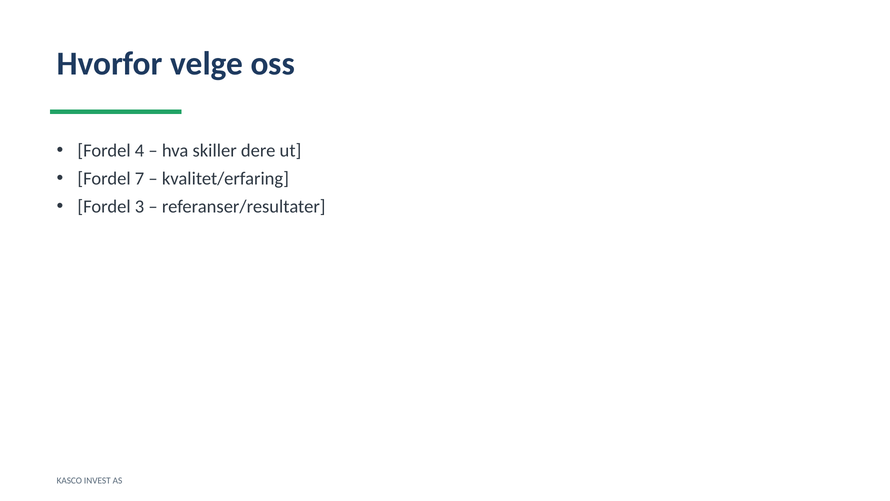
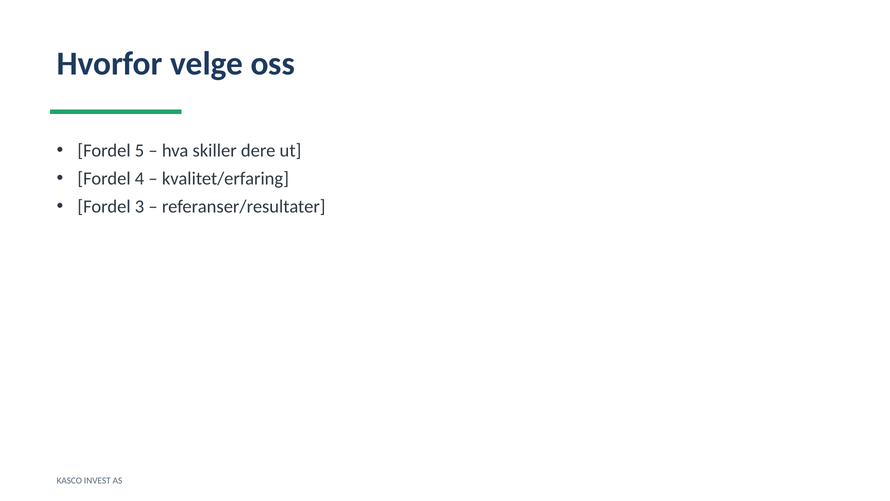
4: 4 -> 5
7: 7 -> 4
